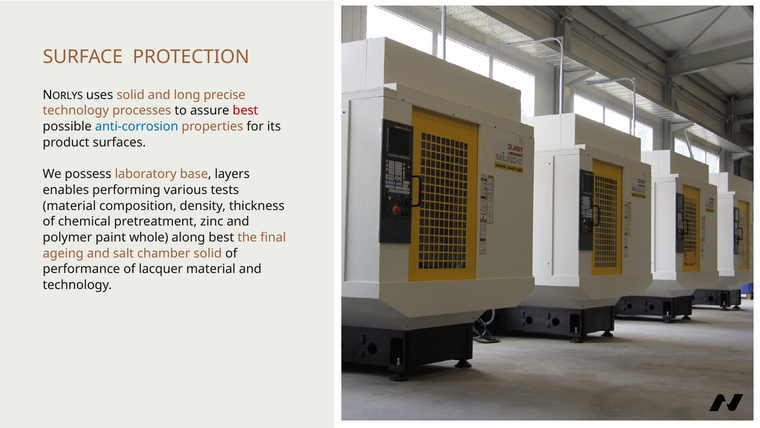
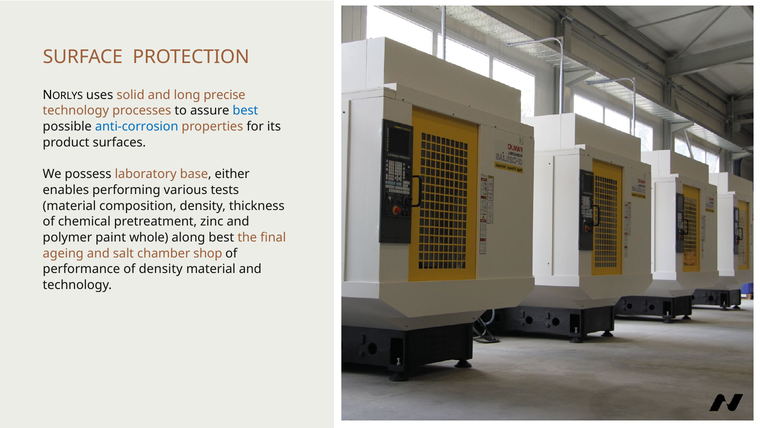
best at (245, 111) colour: red -> blue
layers: layers -> either
chamber solid: solid -> shop
of lacquer: lacquer -> density
